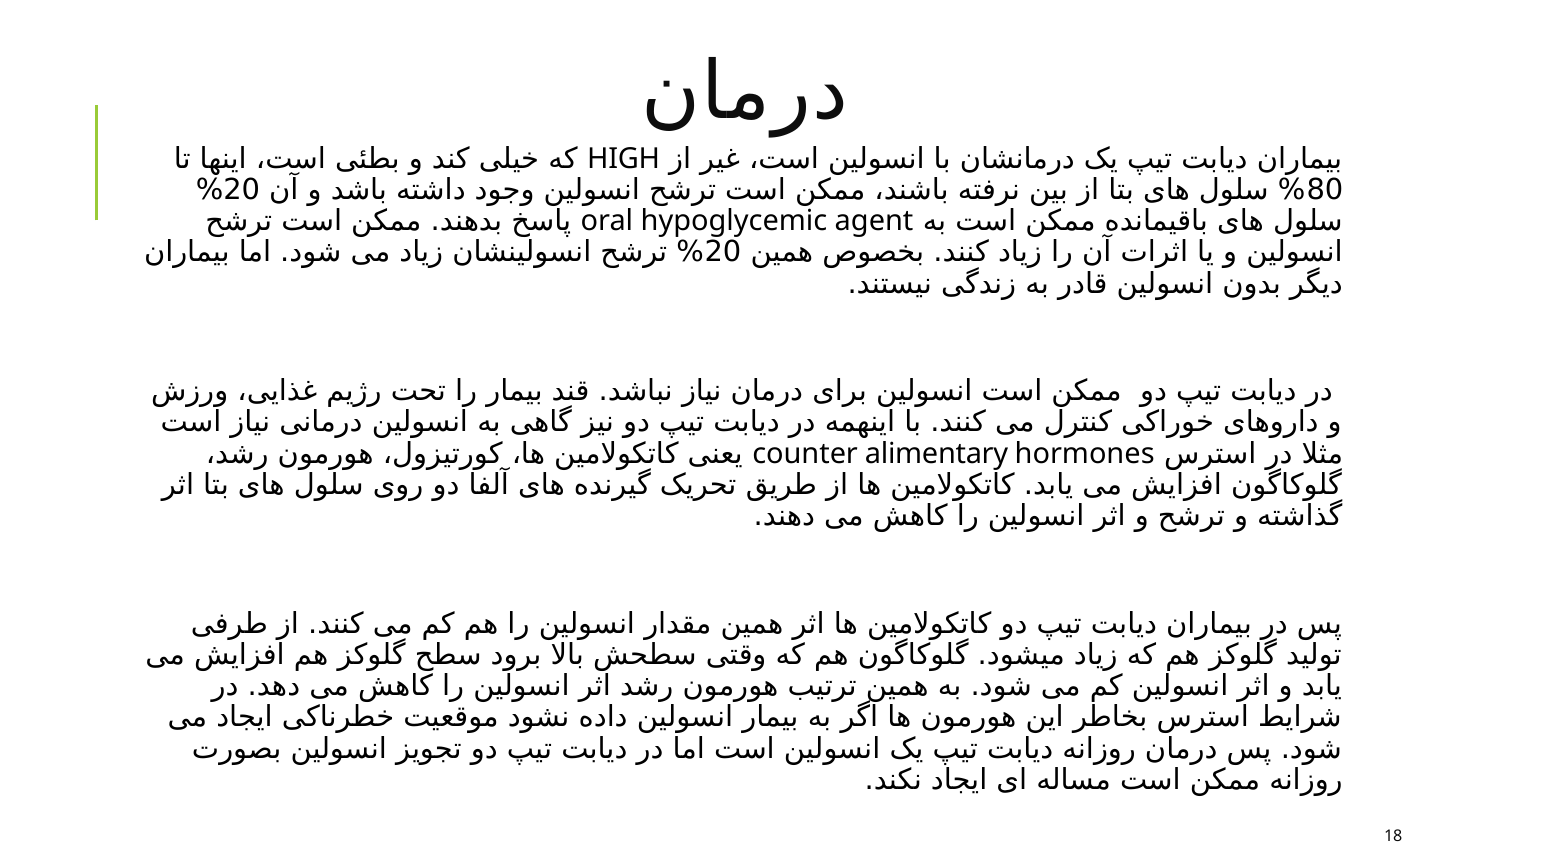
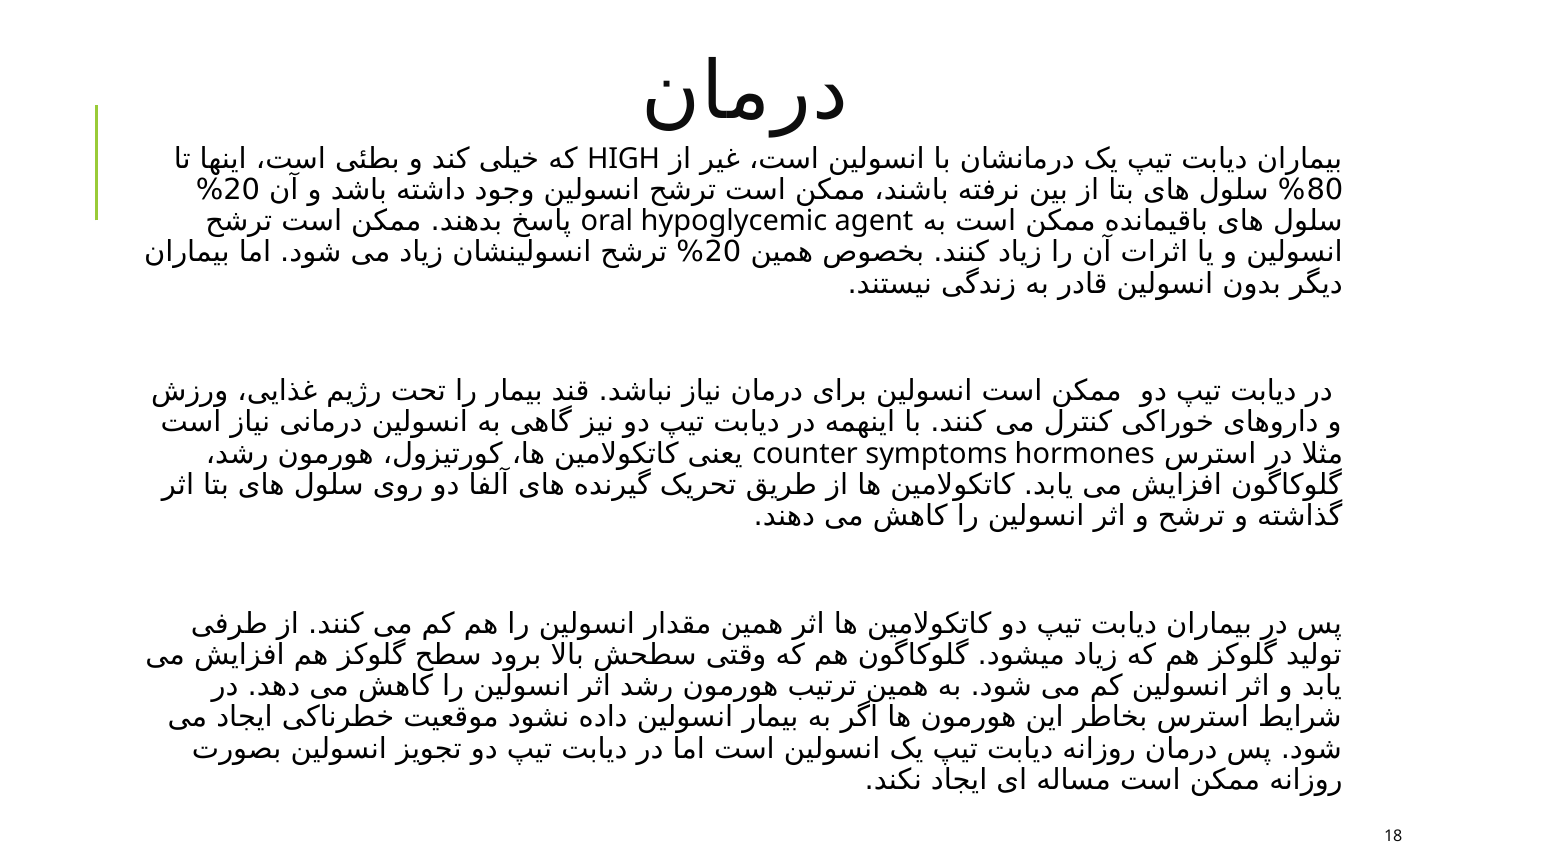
alimentary: alimentary -> symptoms
